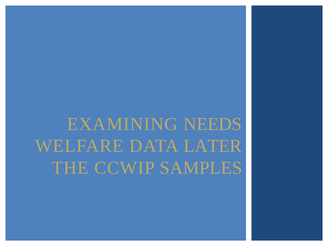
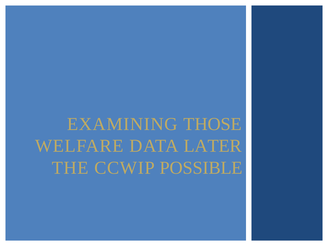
NEEDS: NEEDS -> THOSE
SAMPLES: SAMPLES -> POSSIBLE
